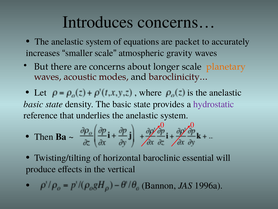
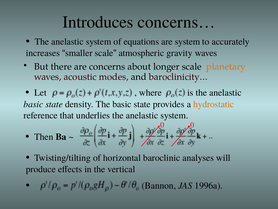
are packet: packet -> system
hydrostatic colour: purple -> orange
essential: essential -> analyses
